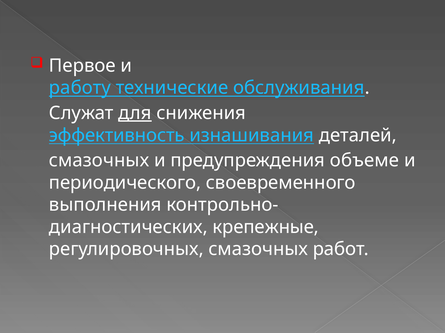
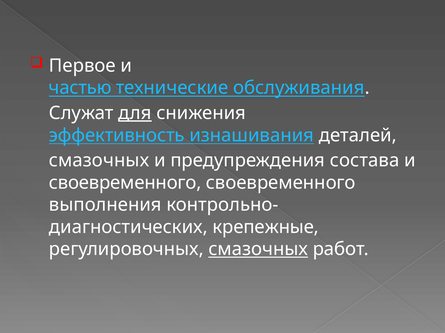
работу: работу -> частью
объеме: объеме -> состава
периодического at (125, 183): периодического -> своевременного
смазочных at (258, 250) underline: none -> present
